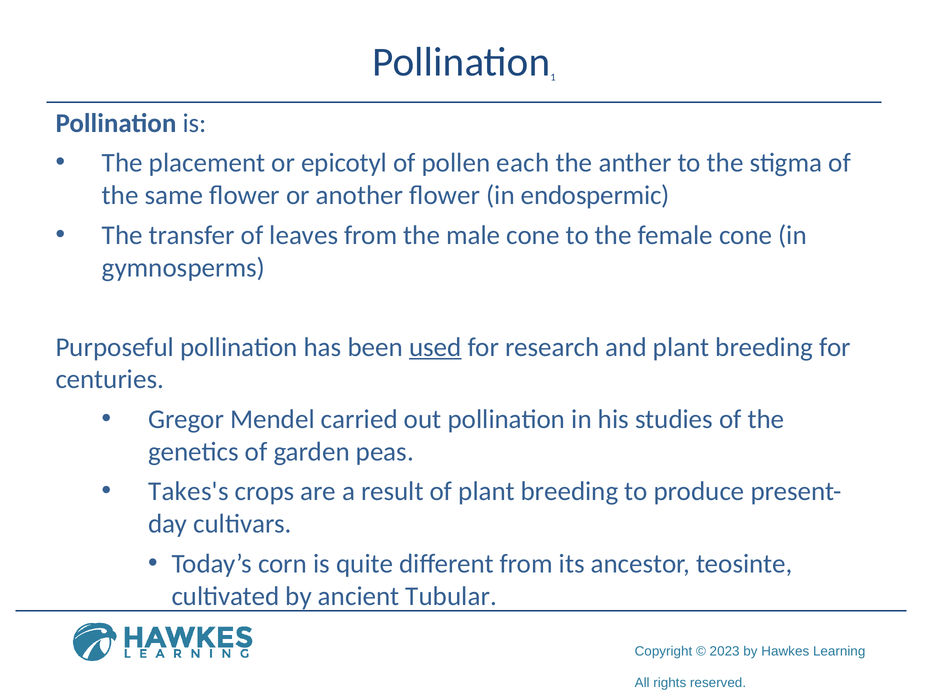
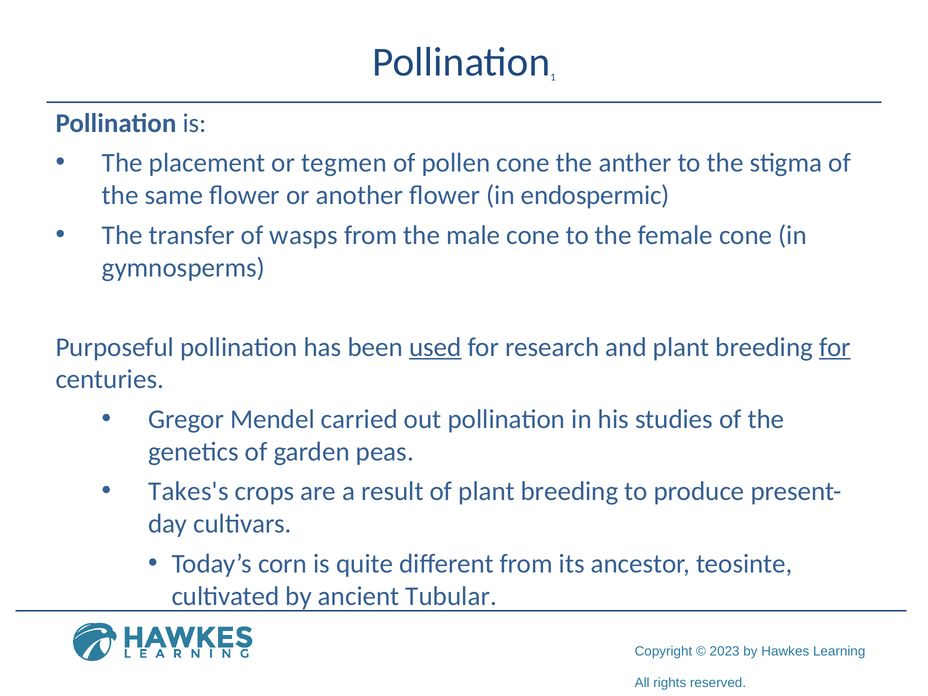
epicotyl: epicotyl -> tegmen
pollen each: each -> cone
leaves: leaves -> wasps
for at (835, 347) underline: none -> present
